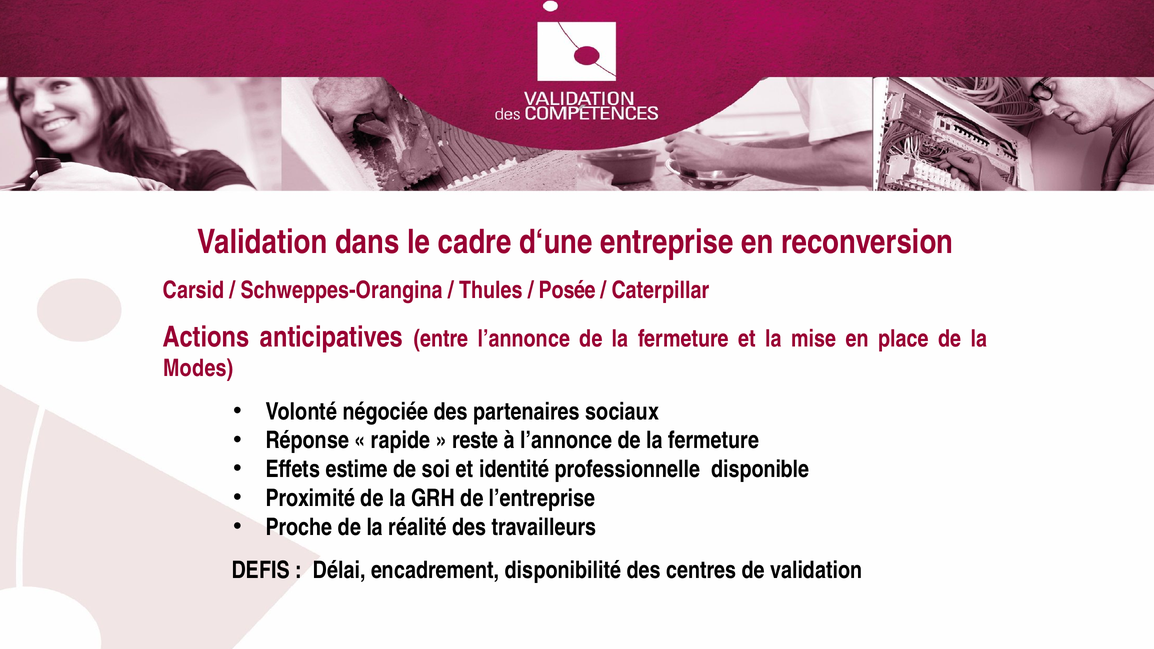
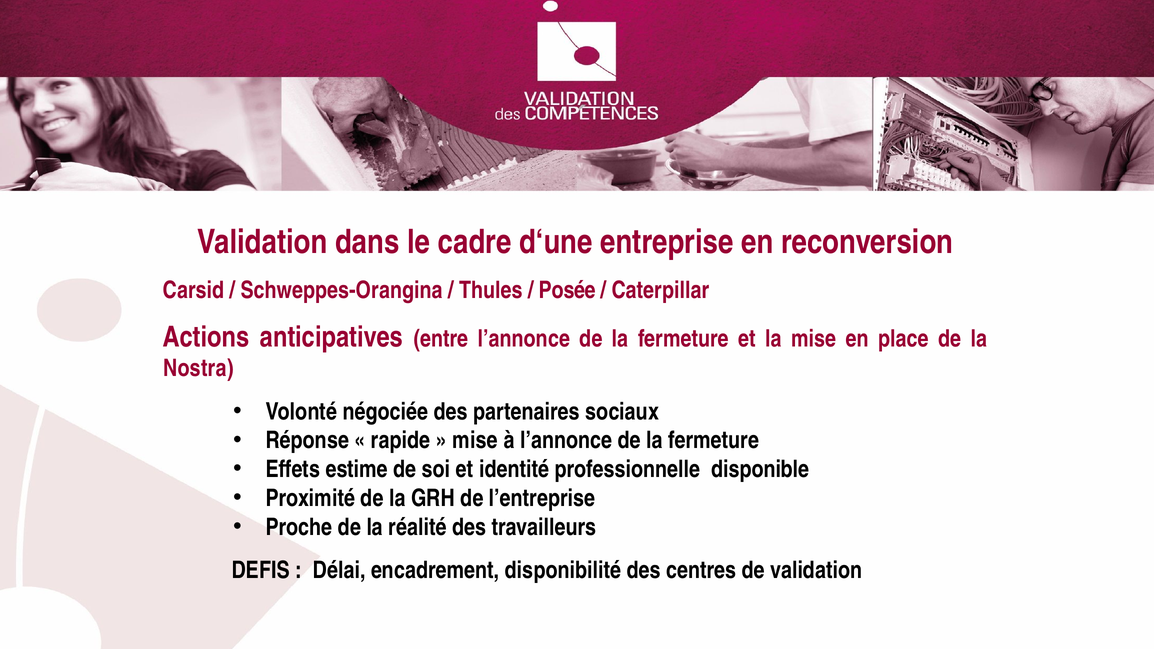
Modes: Modes -> Nostra
reste at (475, 441): reste -> mise
